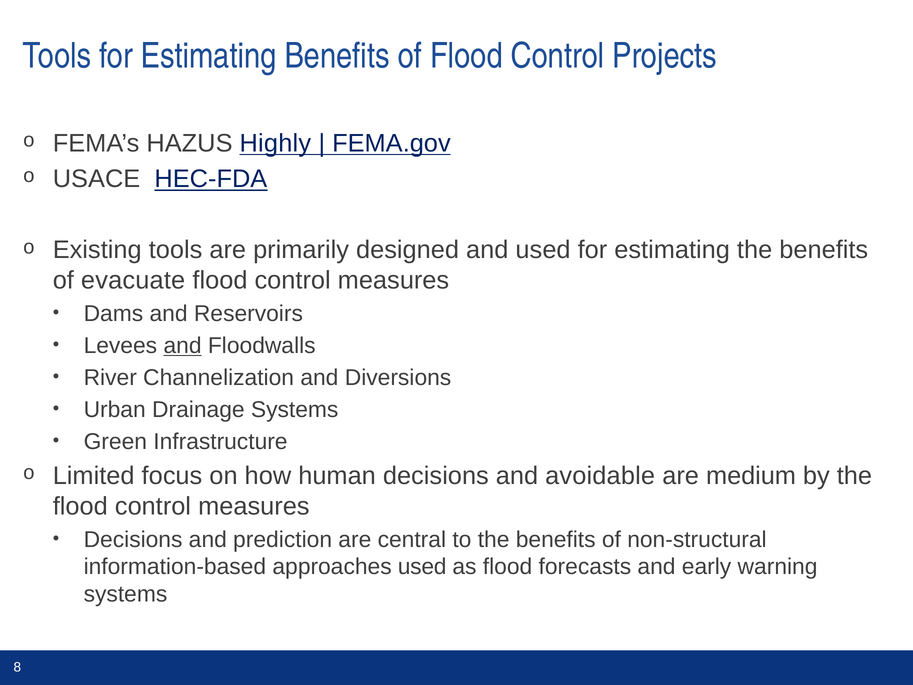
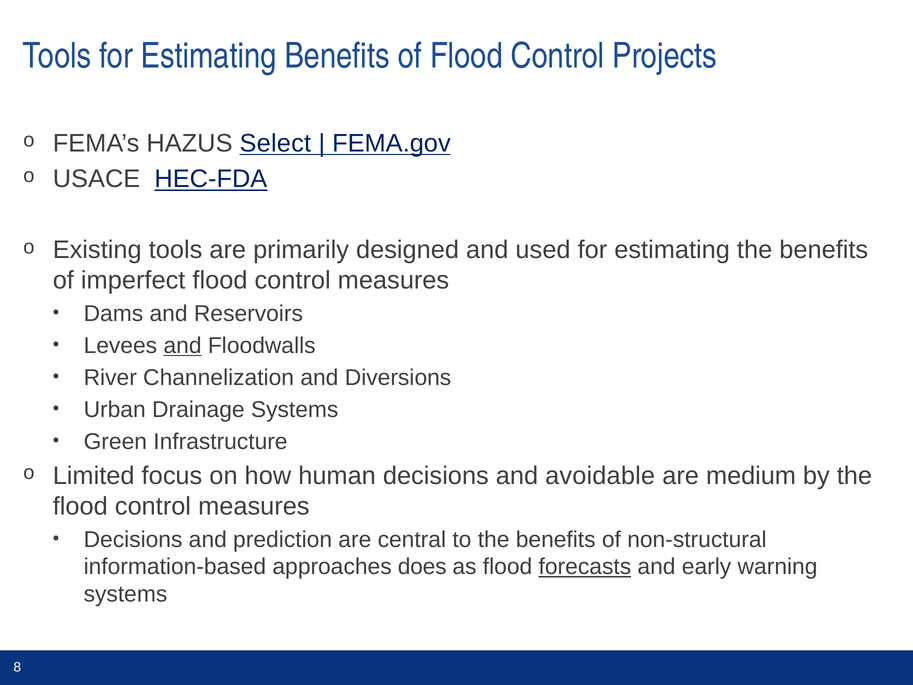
Highly: Highly -> Select
evacuate: evacuate -> imperfect
approaches used: used -> does
forecasts underline: none -> present
